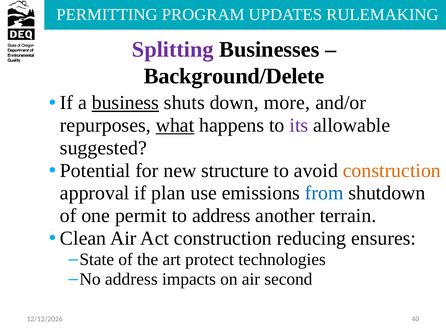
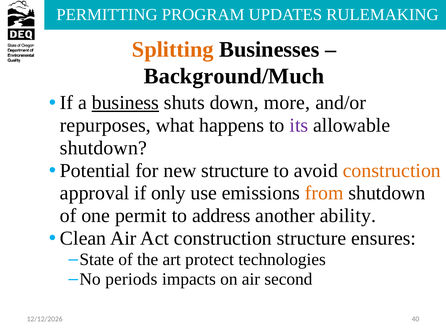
Splitting colour: purple -> orange
Background/Delete: Background/Delete -> Background/Much
what underline: present -> none
suggested at (103, 148): suggested -> shutdown
plan: plan -> only
from colour: blue -> orange
terrain: terrain -> ability
construction reducing: reducing -> structure
No address: address -> periods
